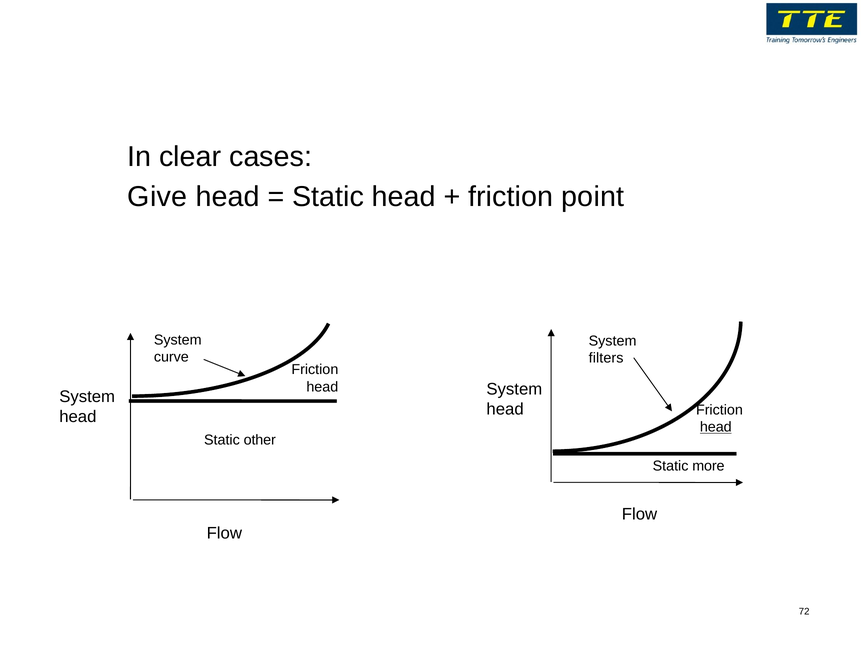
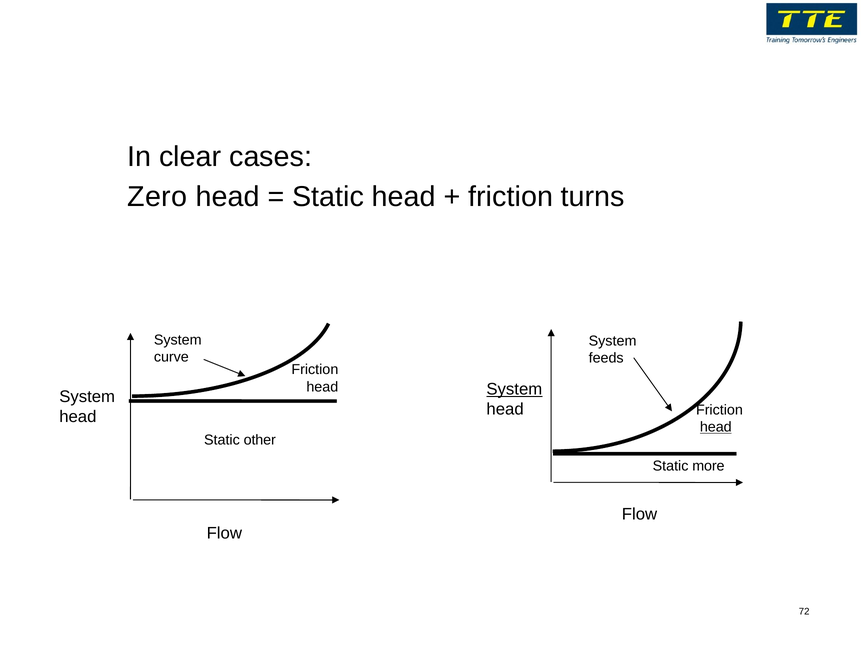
Give: Give -> Zero
point: point -> turns
filters: filters -> feeds
System at (514, 389) underline: none -> present
